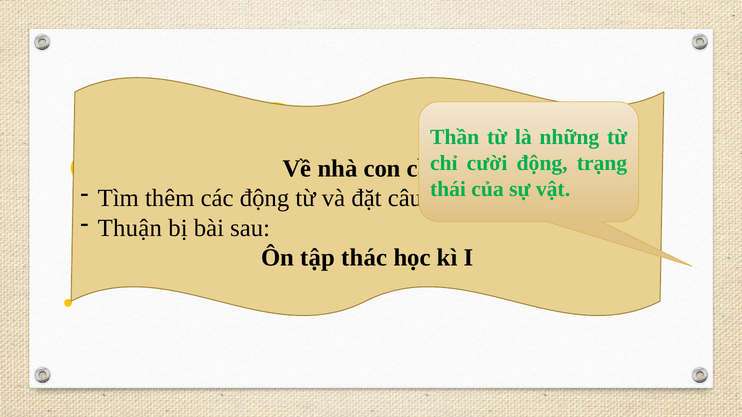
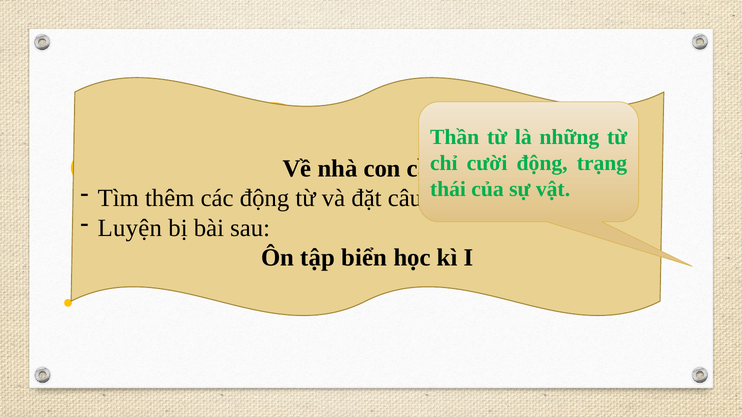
Thuận: Thuận -> Luyện
thác: thác -> biển
